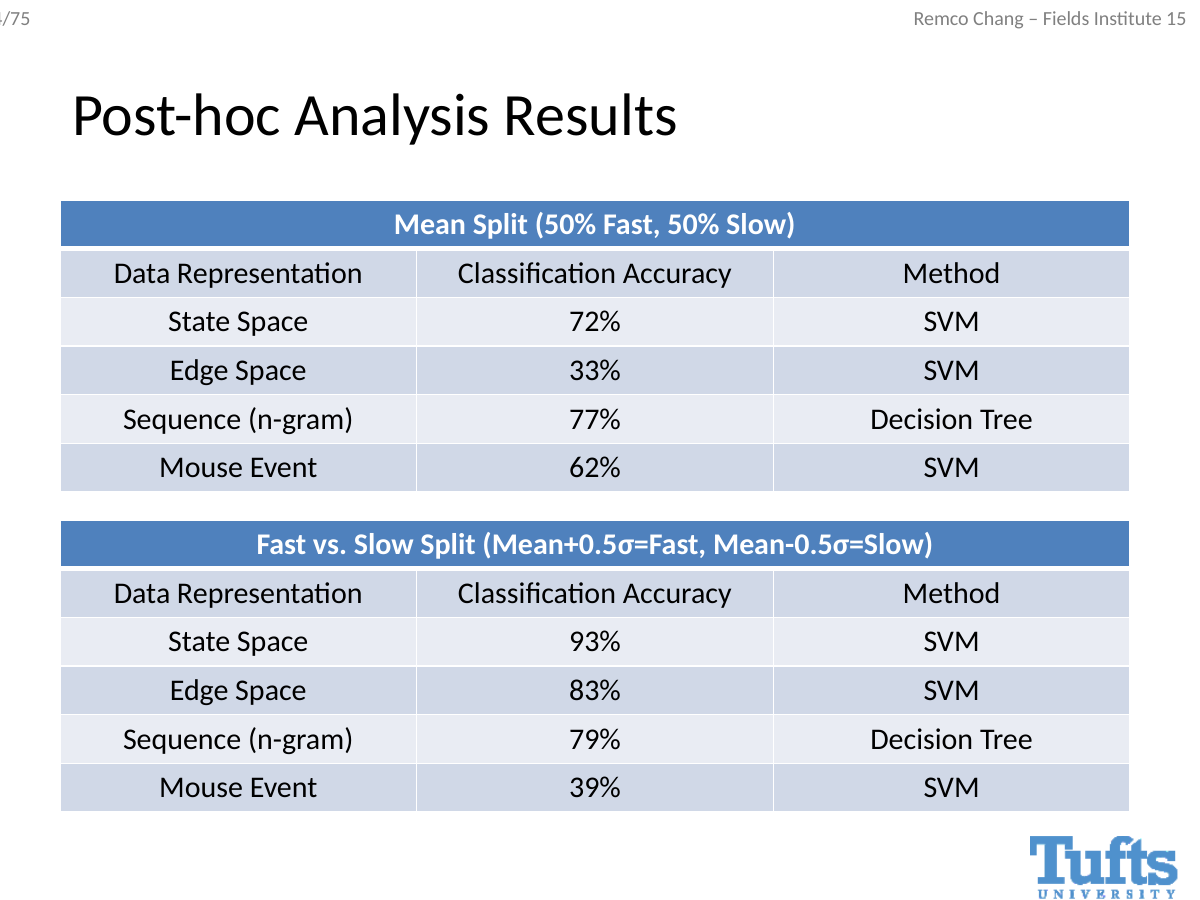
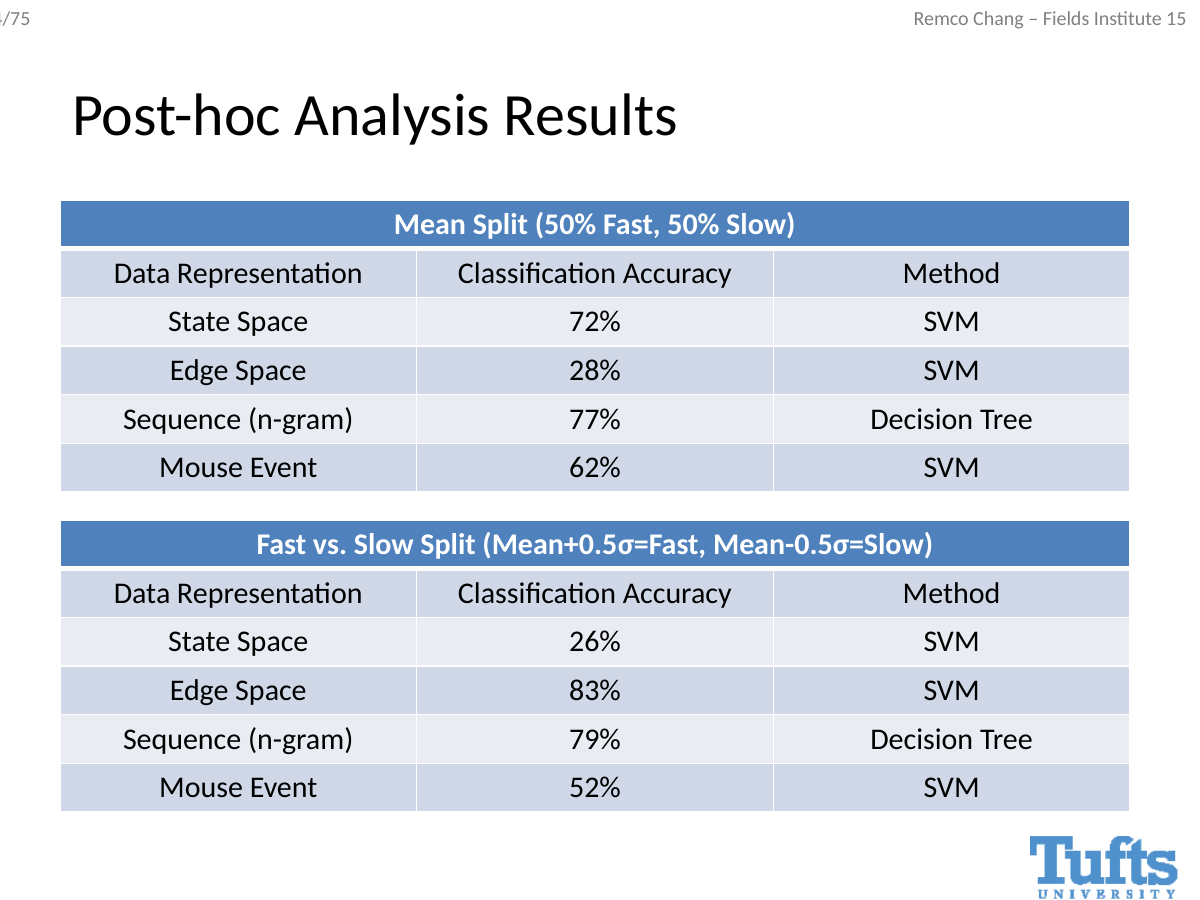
33%: 33% -> 28%
93%: 93% -> 26%
39%: 39% -> 52%
